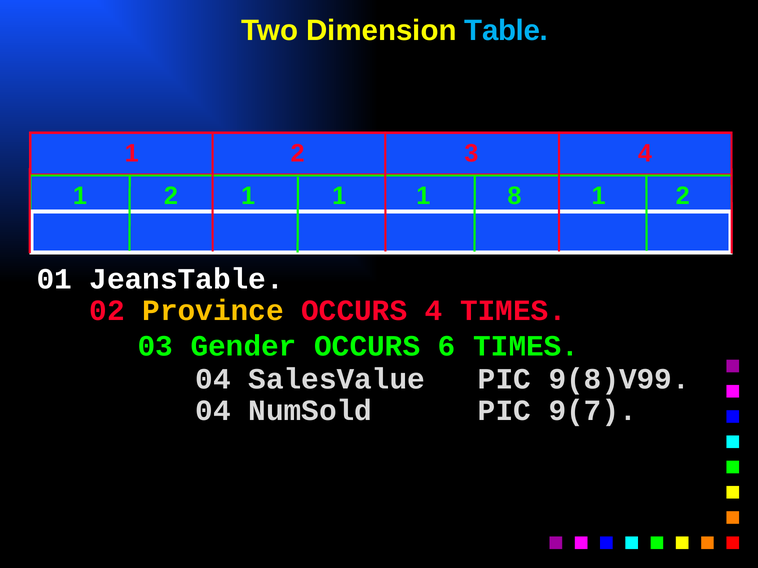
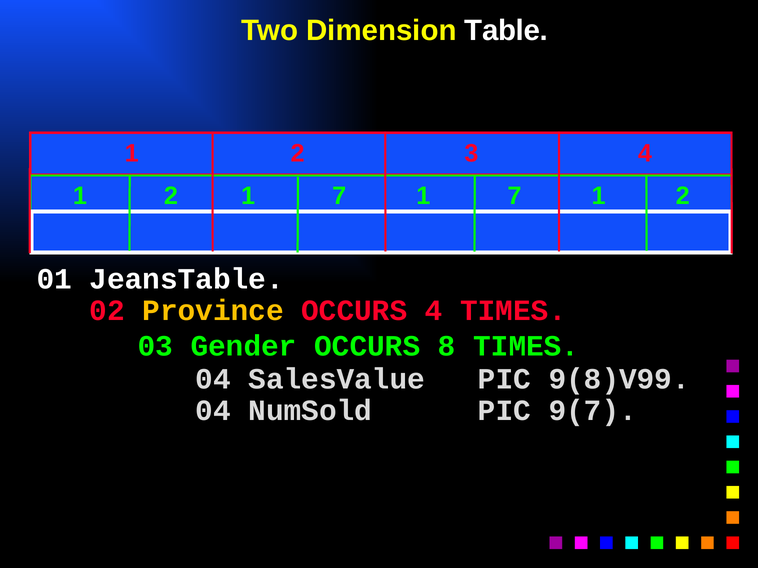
Table colour: light blue -> white
2 1 1: 1 -> 7
8 at (514, 196): 8 -> 7
6: 6 -> 8
